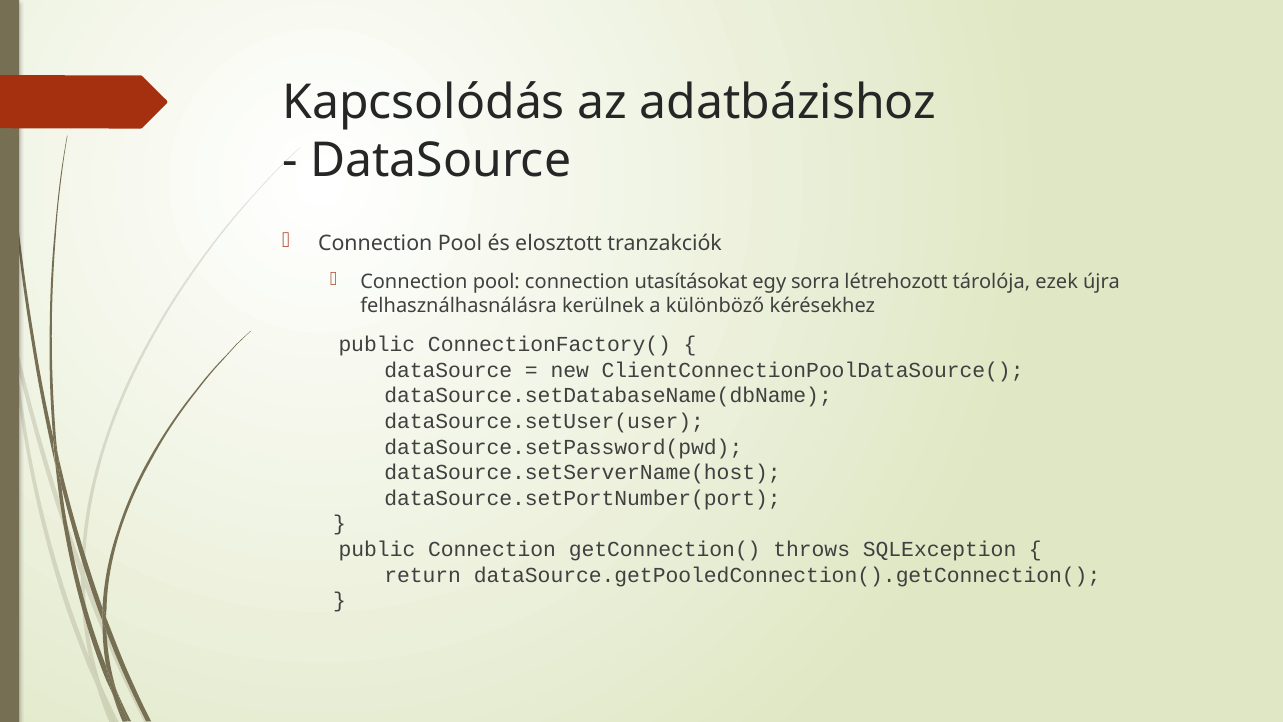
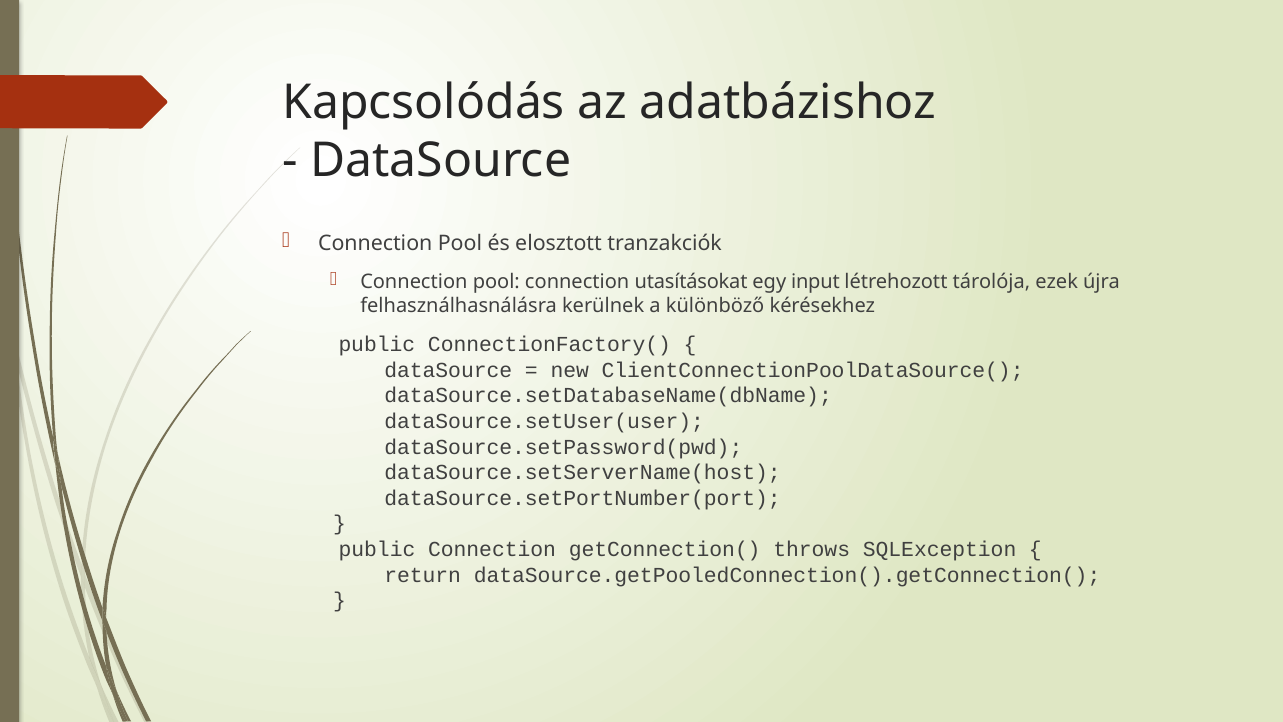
sorra: sorra -> input
